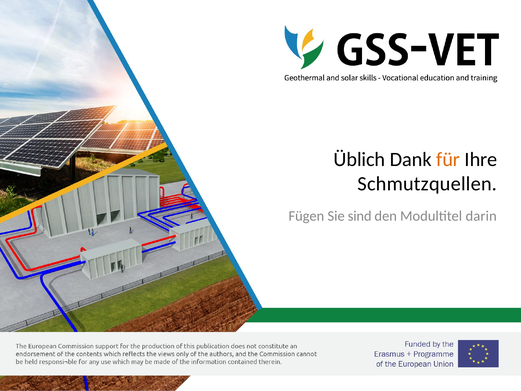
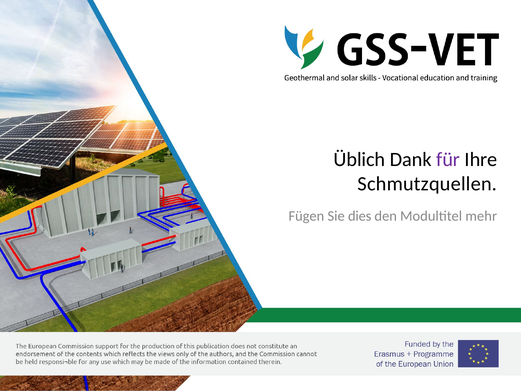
für colour: orange -> purple
sind: sind -> dies
darin: darin -> mehr
